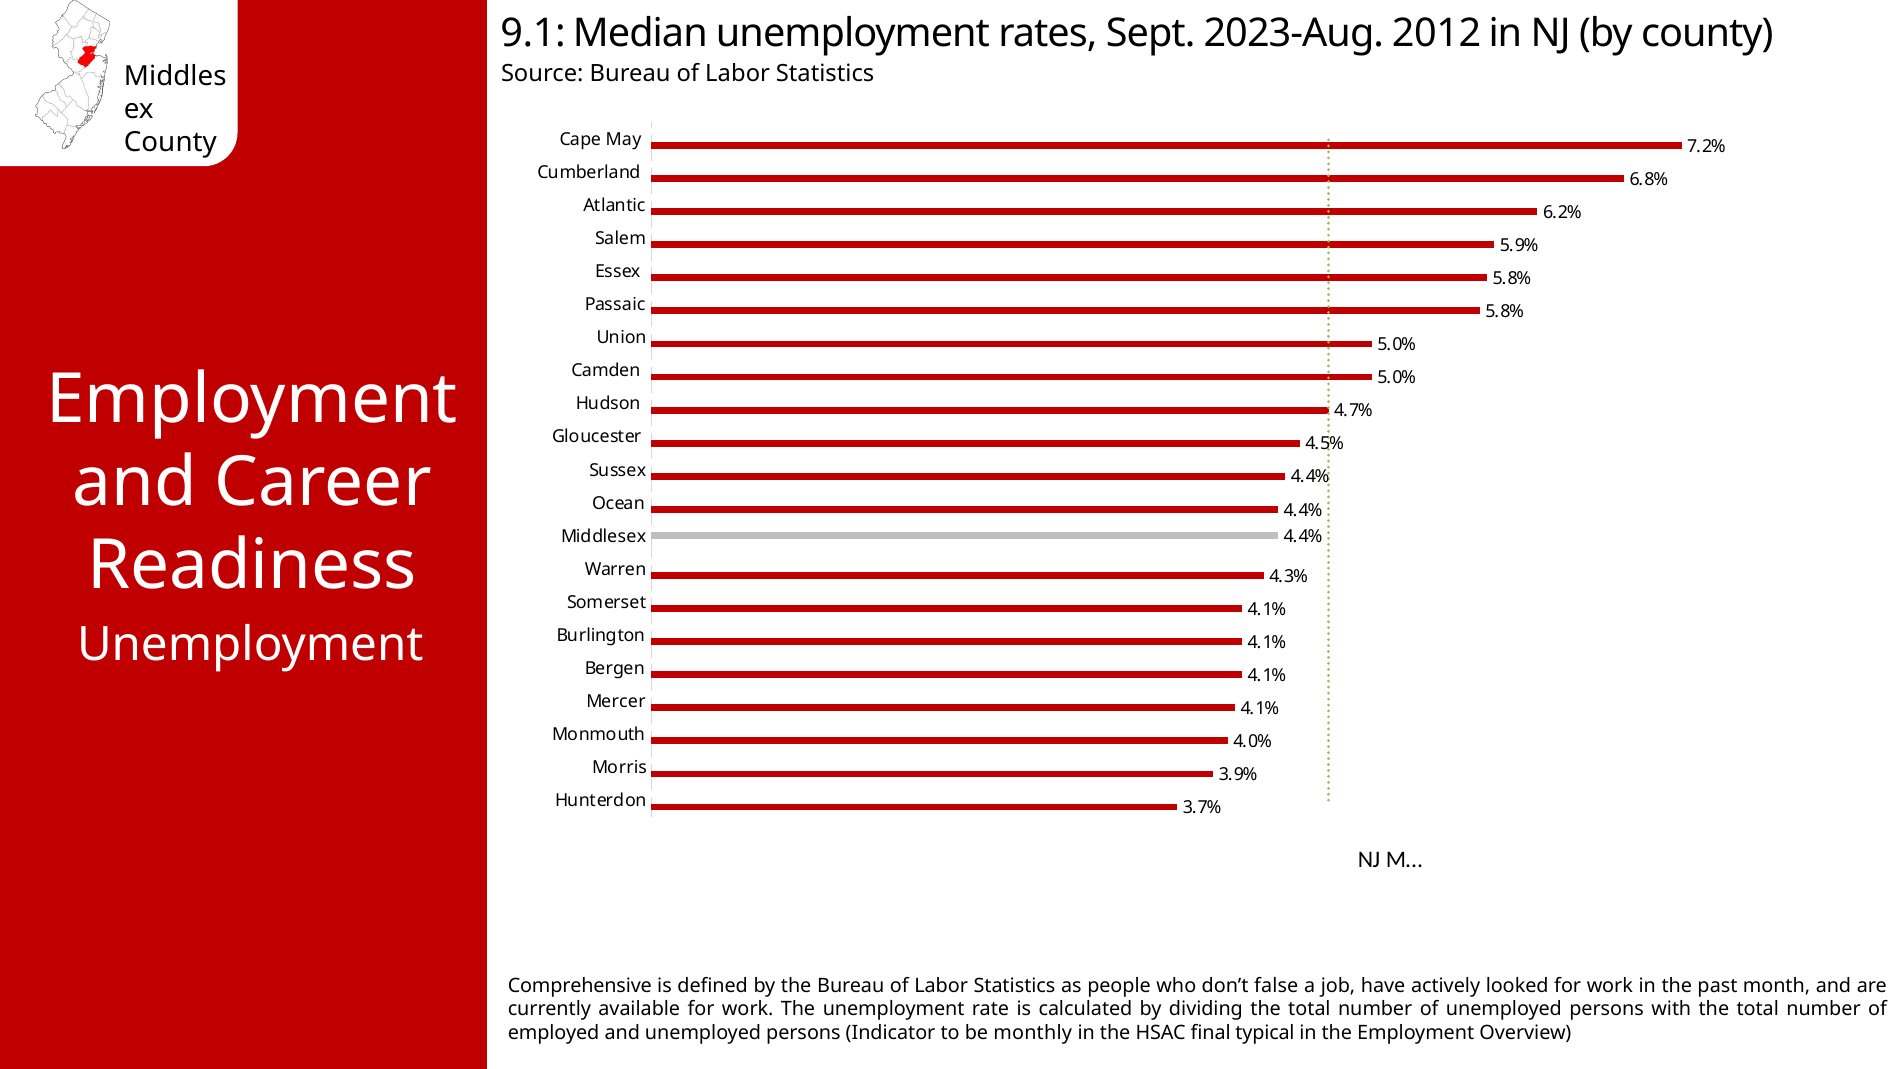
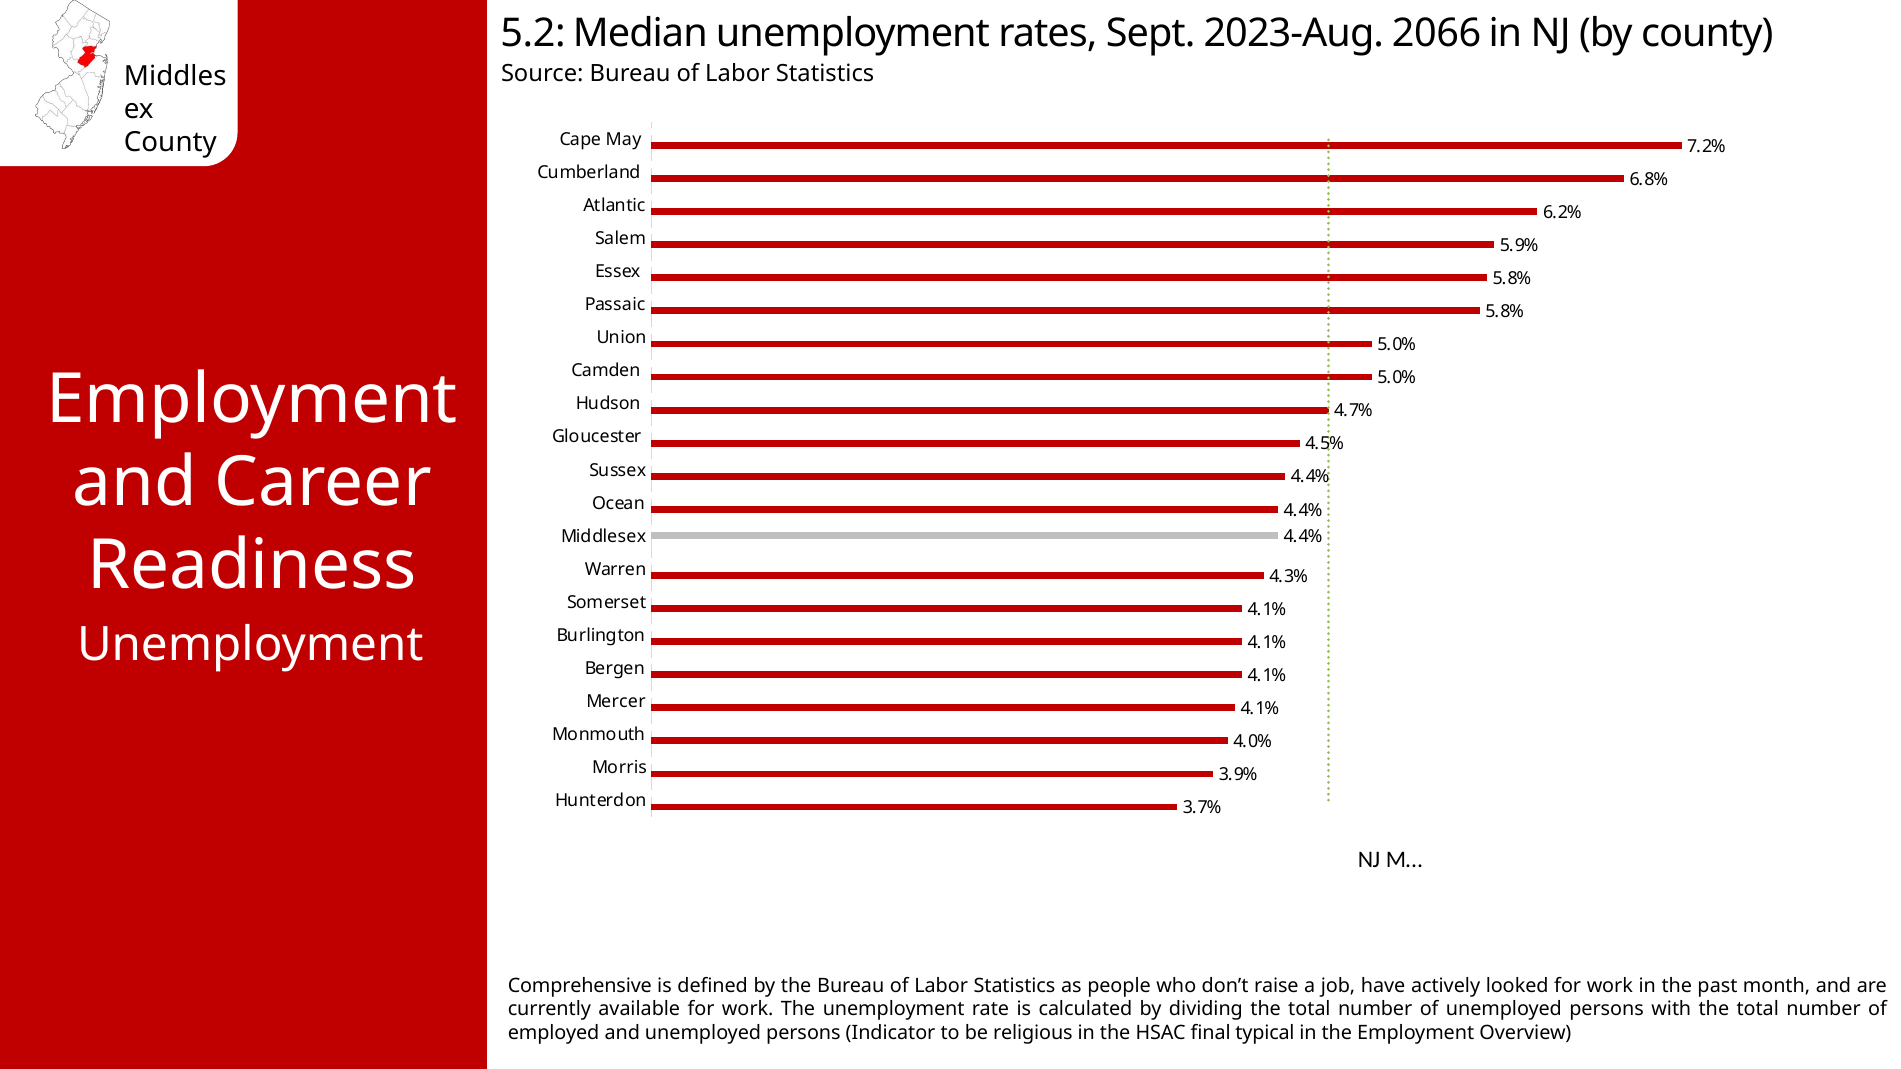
9.1: 9.1 -> 5.2
2012: 2012 -> 2066
false: false -> raise
monthly: monthly -> religious
